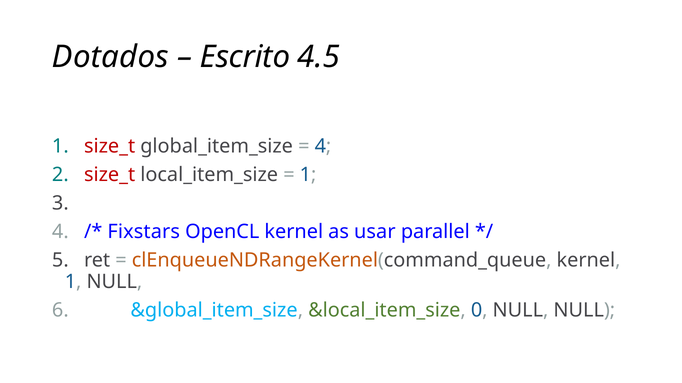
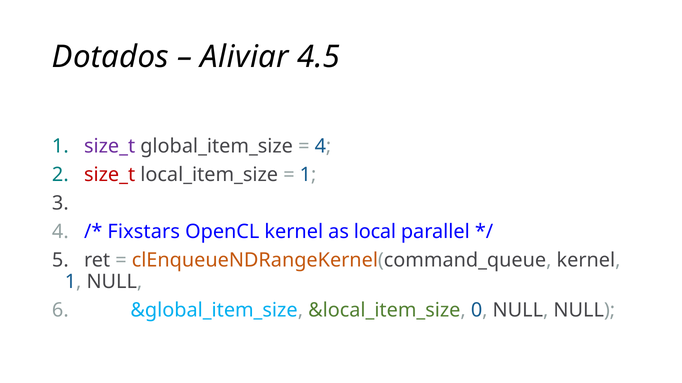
Escrito: Escrito -> Aliviar
size_t at (110, 146) colour: red -> purple
usar: usar -> local
